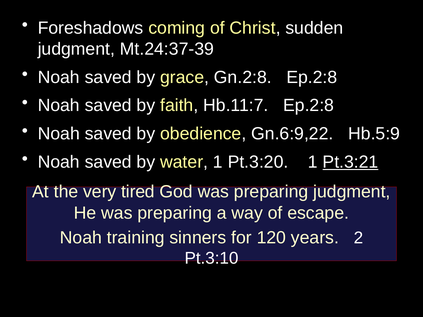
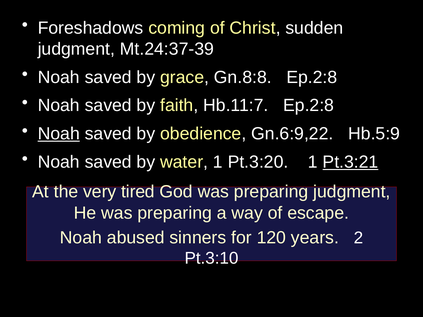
Gn.2:8: Gn.2:8 -> Gn.8:8
Noah at (59, 134) underline: none -> present
training: training -> abused
